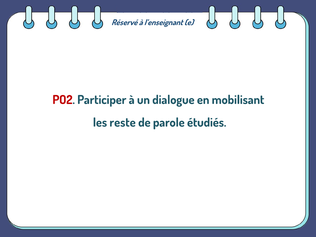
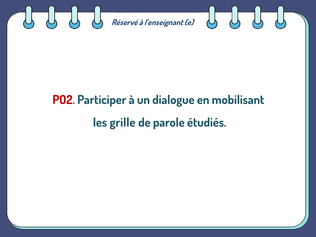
reste: reste -> grille
